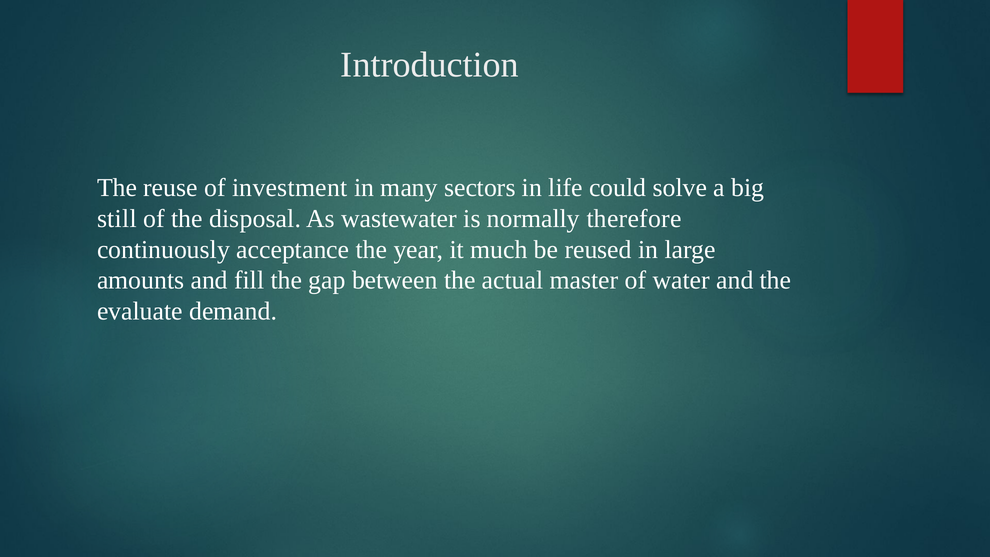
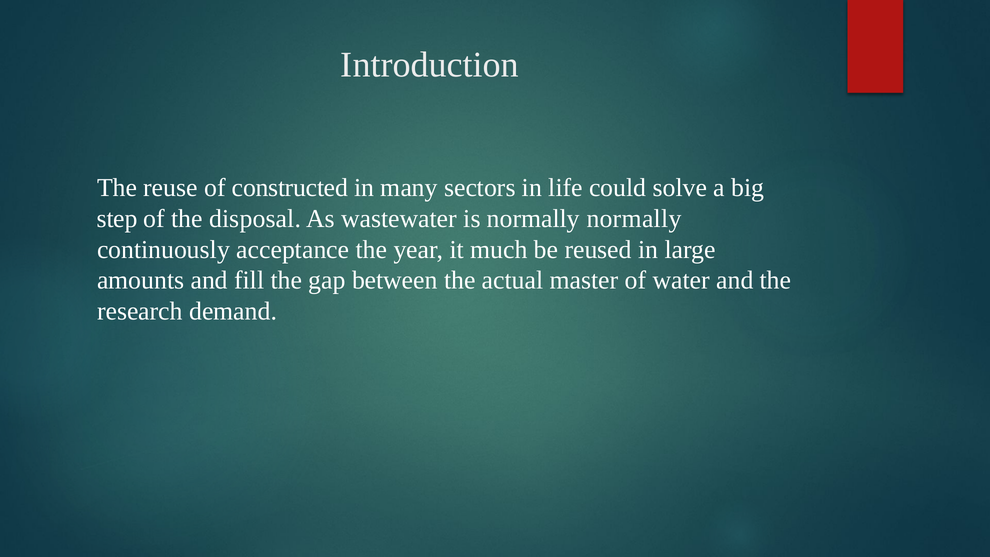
investment: investment -> constructed
still: still -> step
normally therefore: therefore -> normally
evaluate: evaluate -> research
